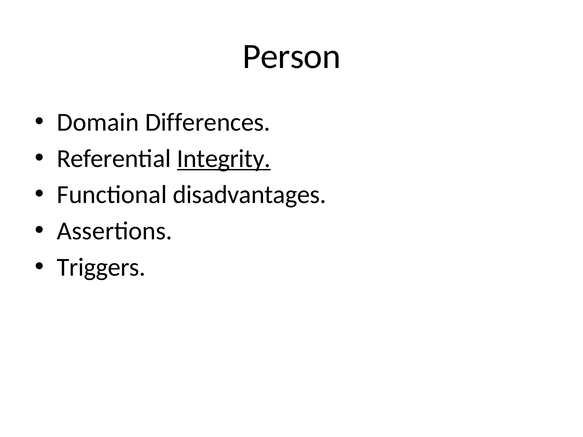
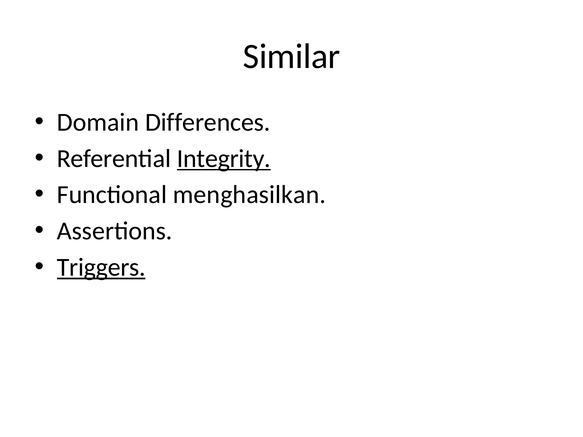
Person: Person -> Similar
disadvantages: disadvantages -> menghasilkan
Triggers underline: none -> present
